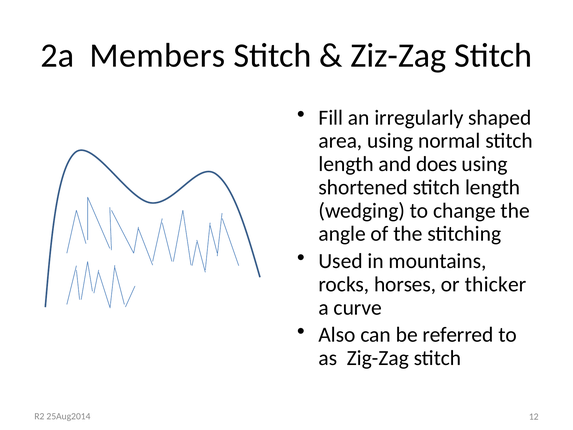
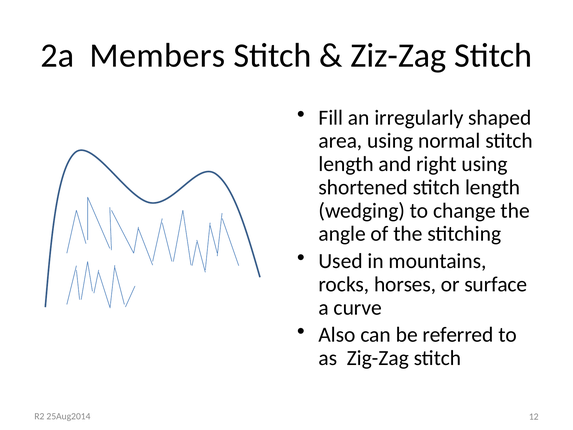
does: does -> right
thicker: thicker -> surface
